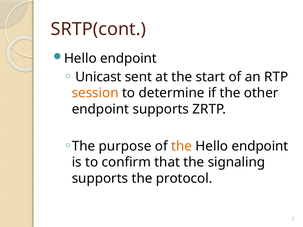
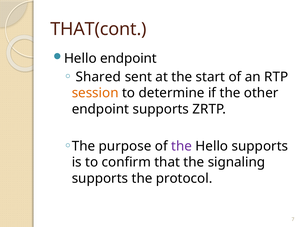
SRTP(cont: SRTP(cont -> THAT(cont
Unicast: Unicast -> Shared
the at (182, 146) colour: orange -> purple
endpoint at (260, 146): endpoint -> supports
